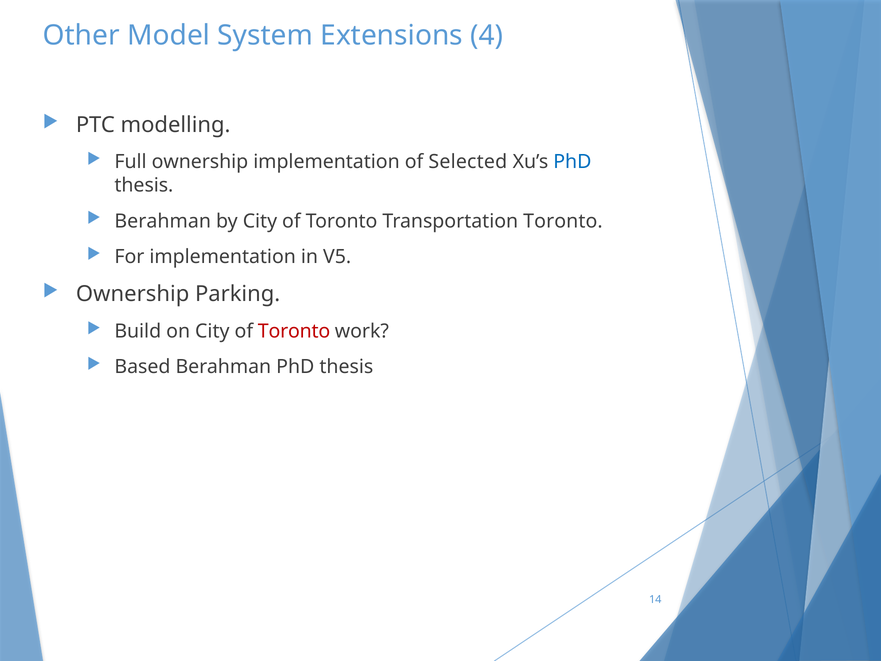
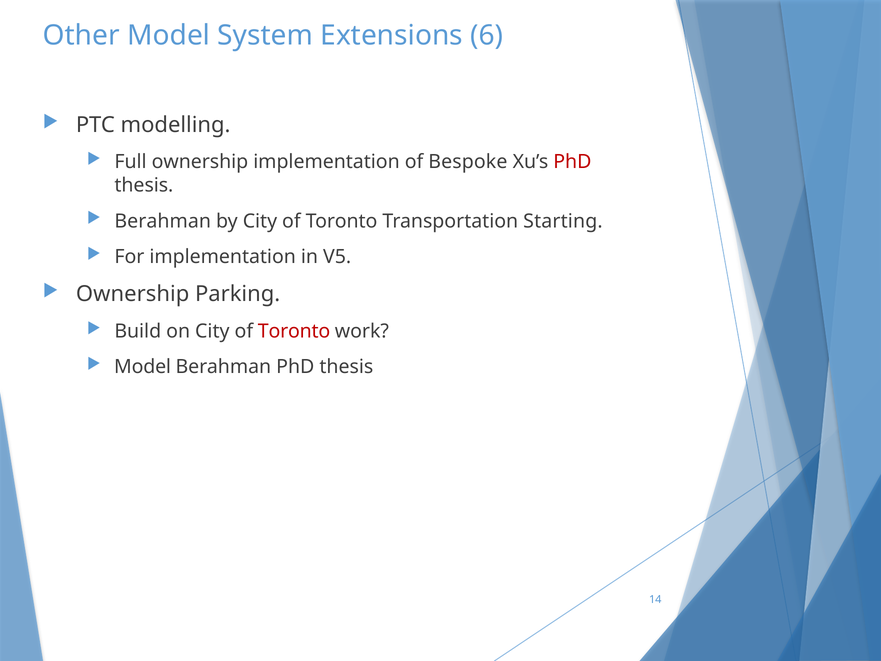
4: 4 -> 6
Selected: Selected -> Bespoke
PhD at (572, 162) colour: blue -> red
Transportation Toronto: Toronto -> Starting
Based at (142, 367): Based -> Model
